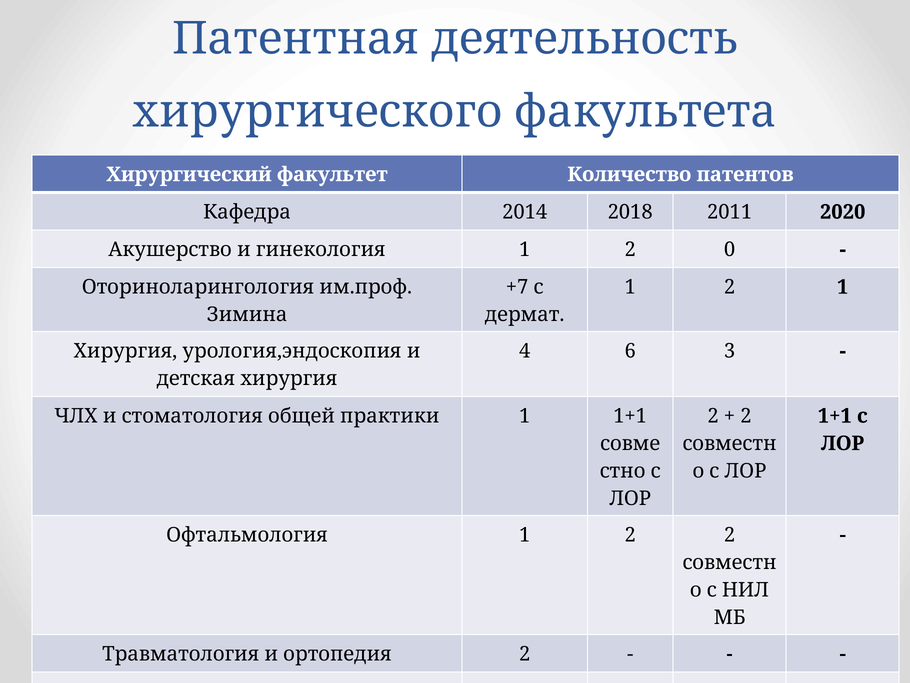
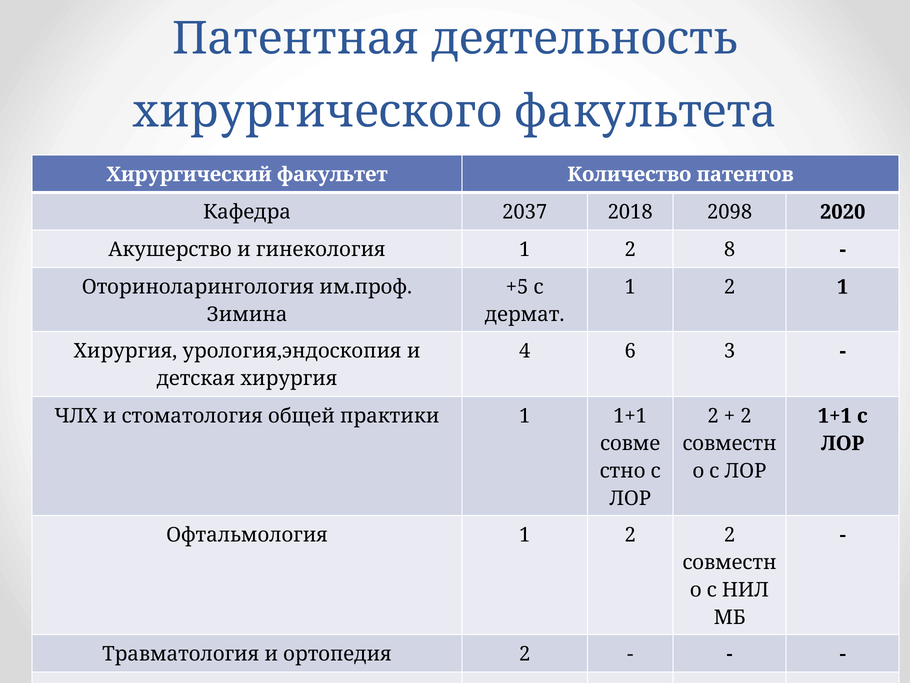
2014: 2014 -> 2037
2011: 2011 -> 2098
0: 0 -> 8
+7: +7 -> +5
